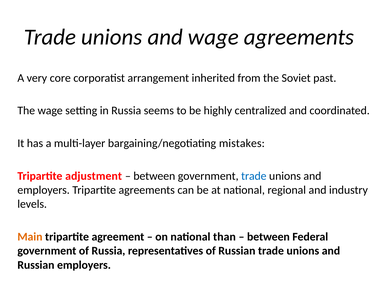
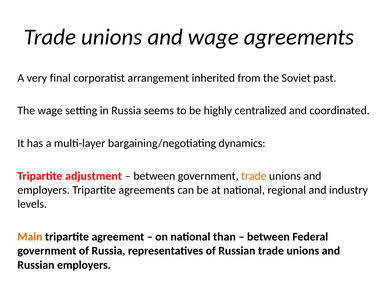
core: core -> final
mistakes: mistakes -> dynamics
trade at (254, 176) colour: blue -> orange
